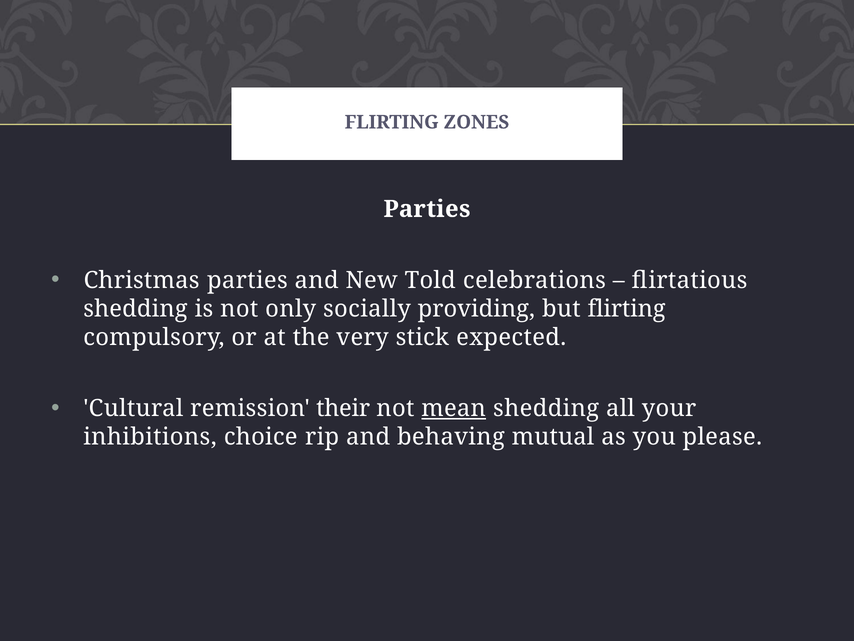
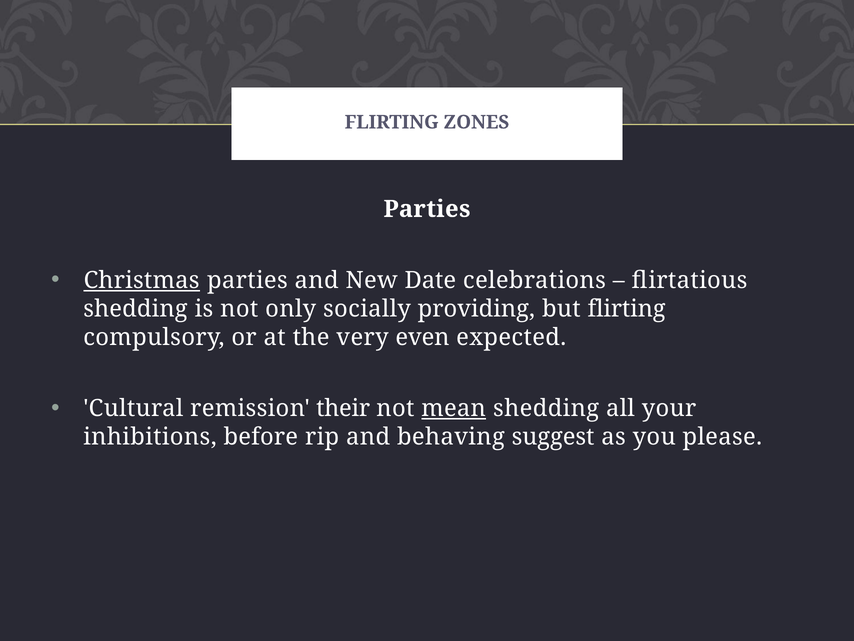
Christmas underline: none -> present
Told: Told -> Date
stick: stick -> even
choice: choice -> before
mutual: mutual -> suggest
